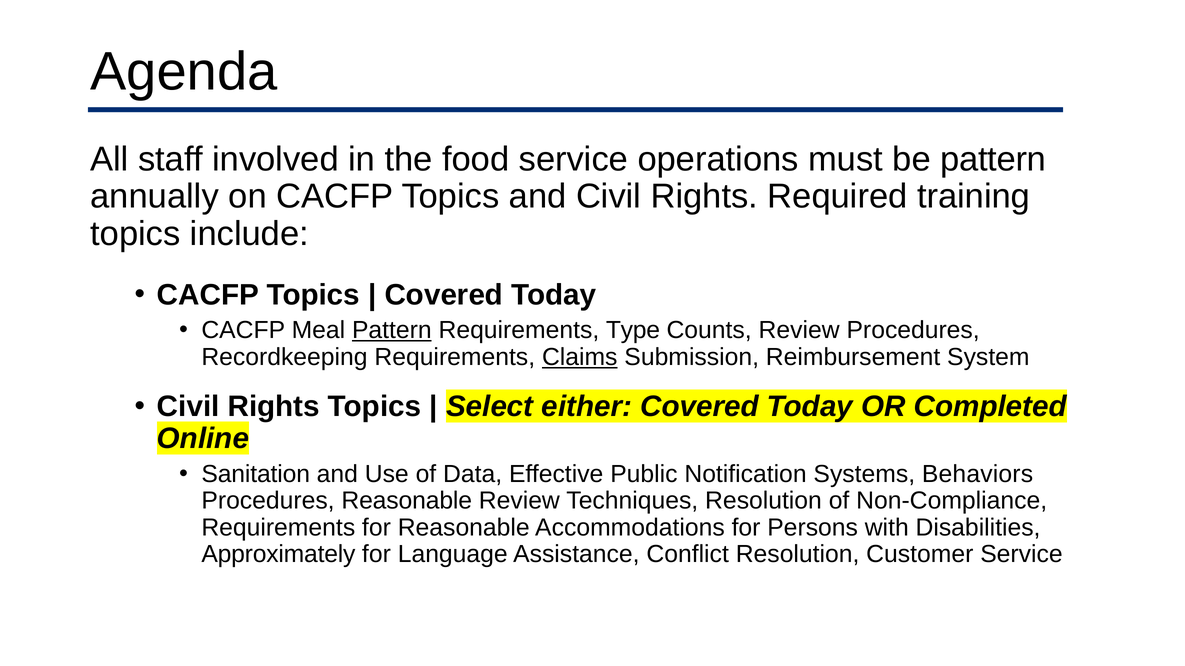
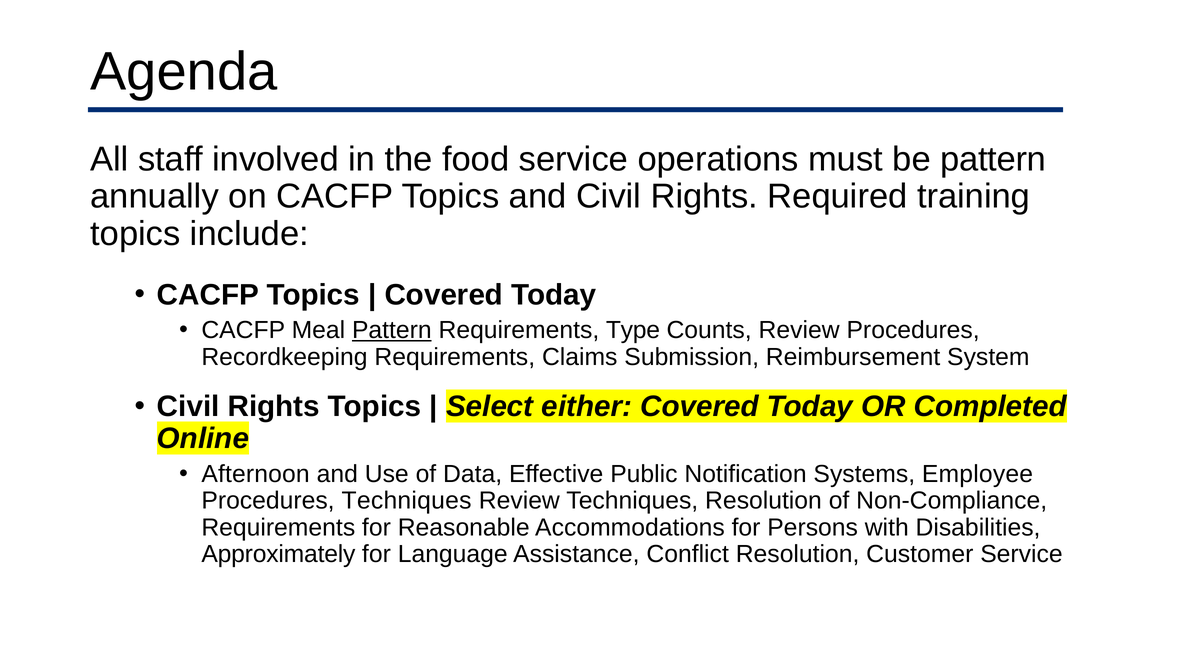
Claims underline: present -> none
Sanitation: Sanitation -> Afternoon
Behaviors: Behaviors -> Employee
Procedures Reasonable: Reasonable -> Techniques
